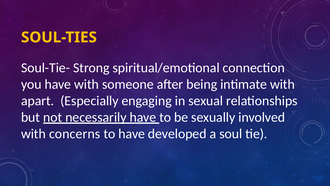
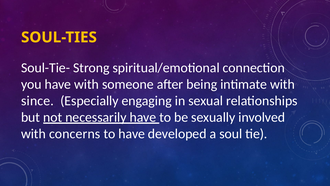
apart: apart -> since
